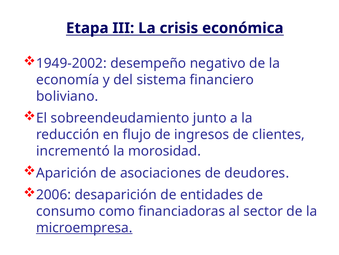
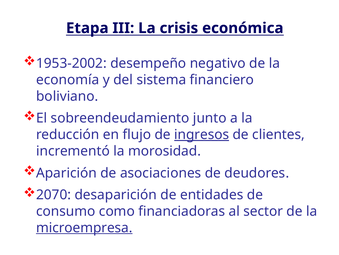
1949-2002: 1949-2002 -> 1953-2002
ingresos underline: none -> present
2006: 2006 -> 2070
